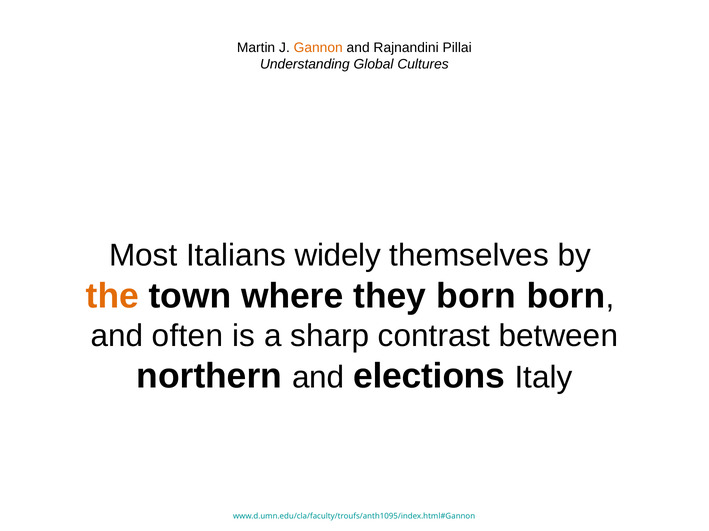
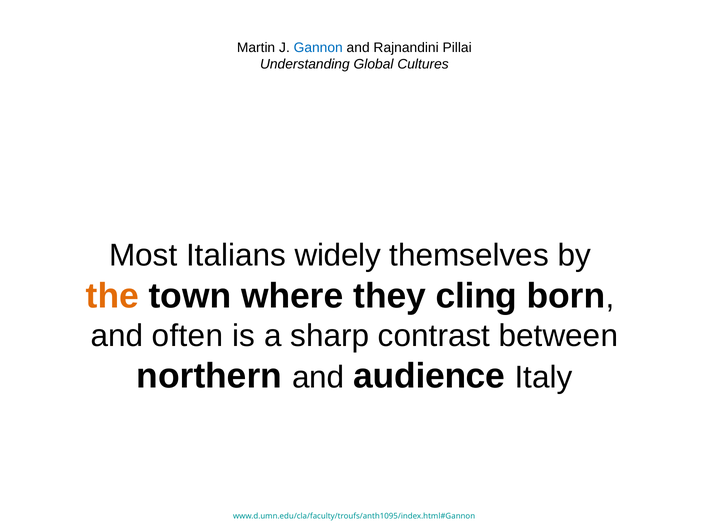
Gannon colour: orange -> blue
they born: born -> cling
elections: elections -> audience
